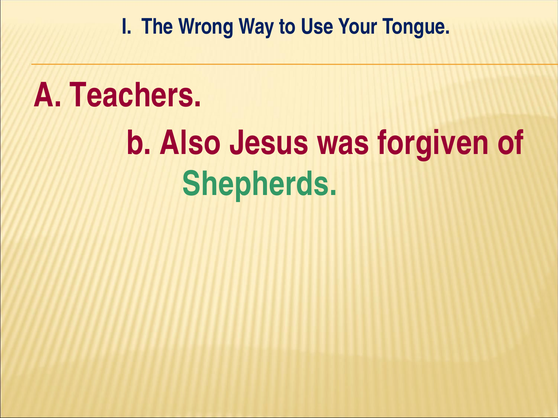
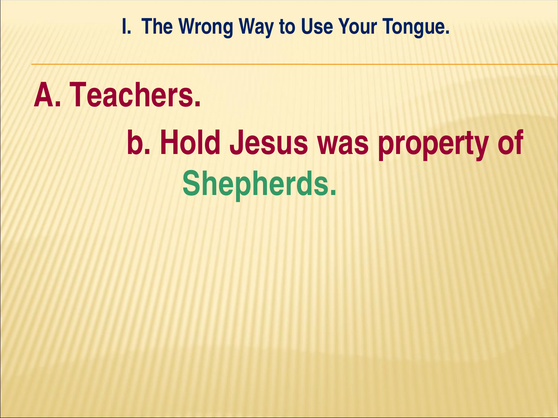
Also: Also -> Hold
forgiven: forgiven -> property
